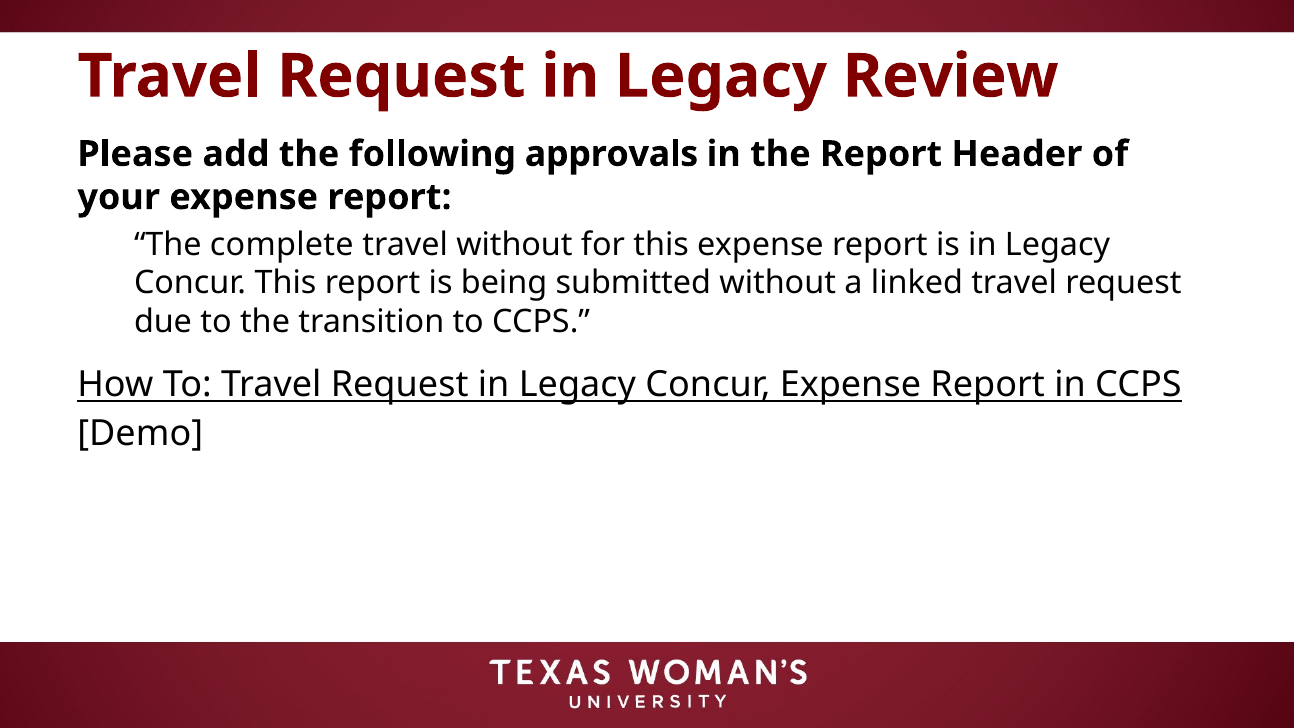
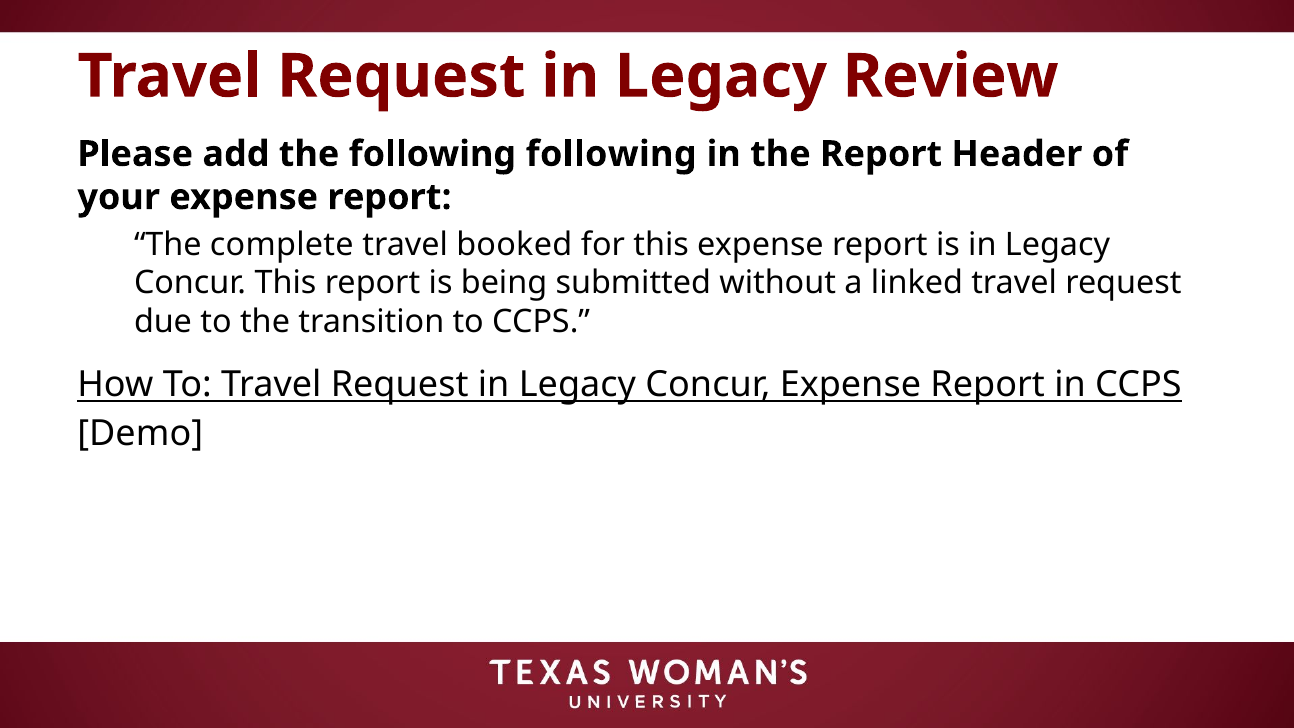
following approvals: approvals -> following
travel without: without -> booked
